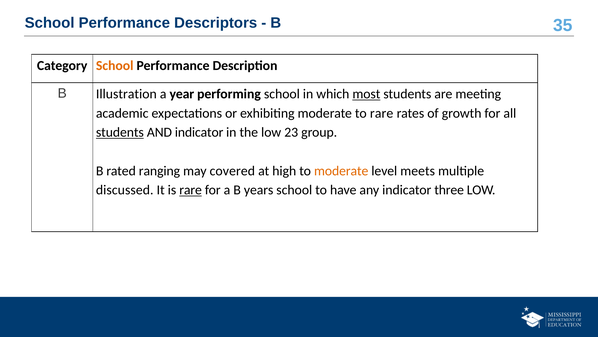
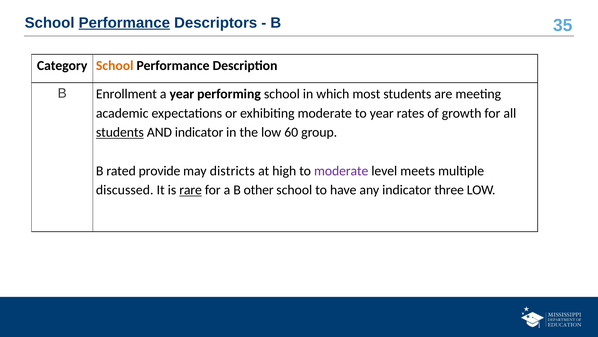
Performance at (124, 23) underline: none -> present
Illustration: Illustration -> Enrollment
most underline: present -> none
to rare: rare -> year
23: 23 -> 60
ranging: ranging -> provide
covered: covered -> districts
moderate at (341, 171) colour: orange -> purple
years: years -> other
